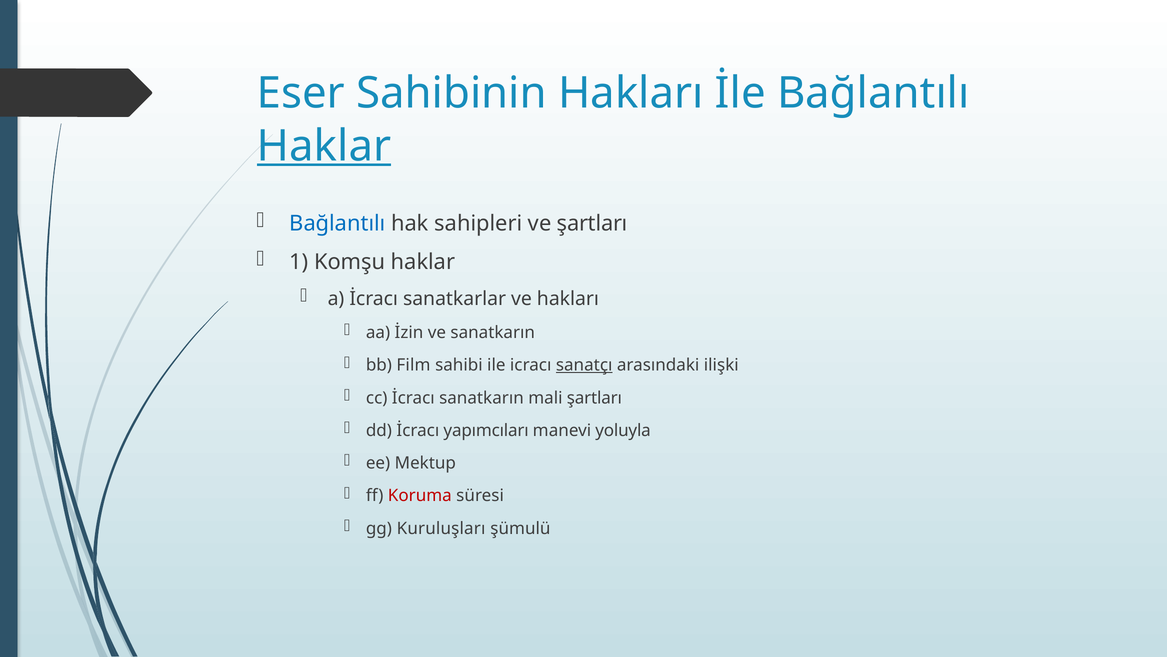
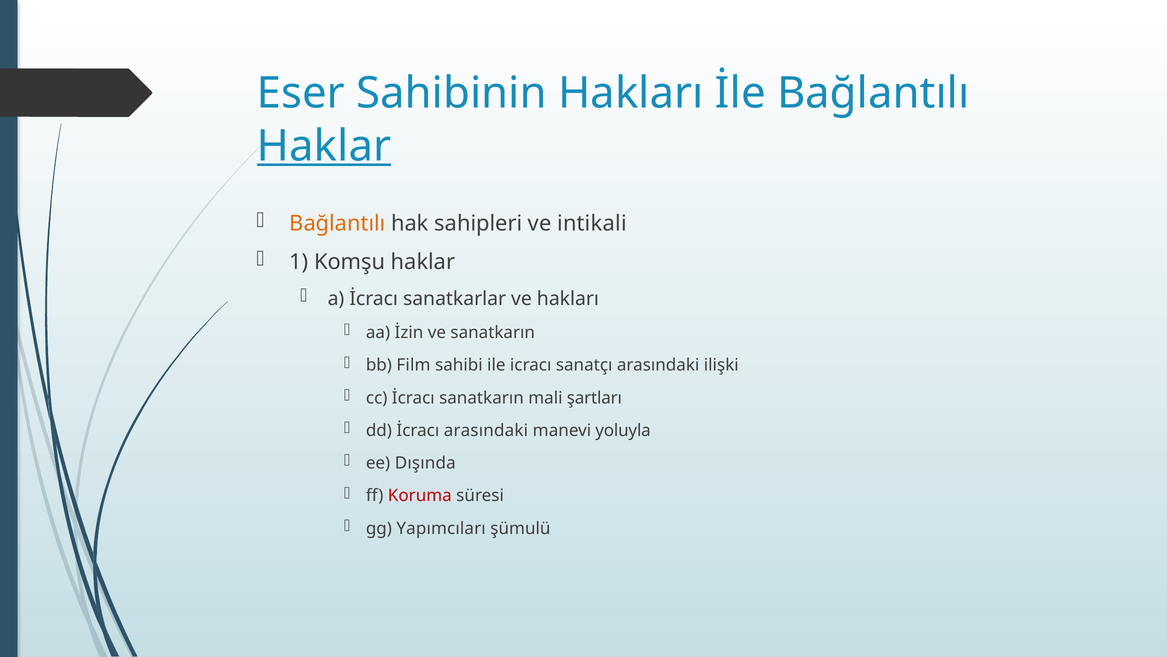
Bağlantılı at (337, 223) colour: blue -> orange
ve şartları: şartları -> intikali
sanatçı underline: present -> none
İcracı yapımcıları: yapımcıları -> arasındaki
Mektup: Mektup -> Dışında
Kuruluşları: Kuruluşları -> Yapımcıları
